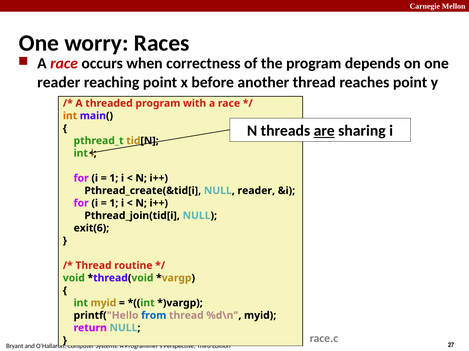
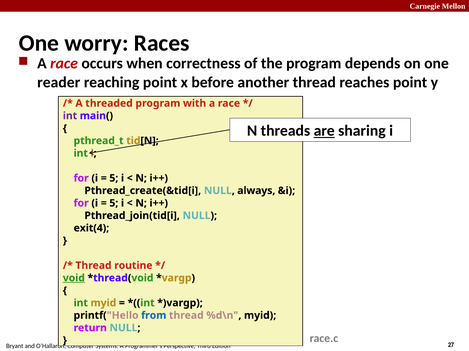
int at (70, 116) colour: orange -> purple
1 at (114, 179): 1 -> 5
NULL reader: reader -> always
1 at (114, 204): 1 -> 5
exit(6: exit(6 -> exit(4
void underline: none -> present
